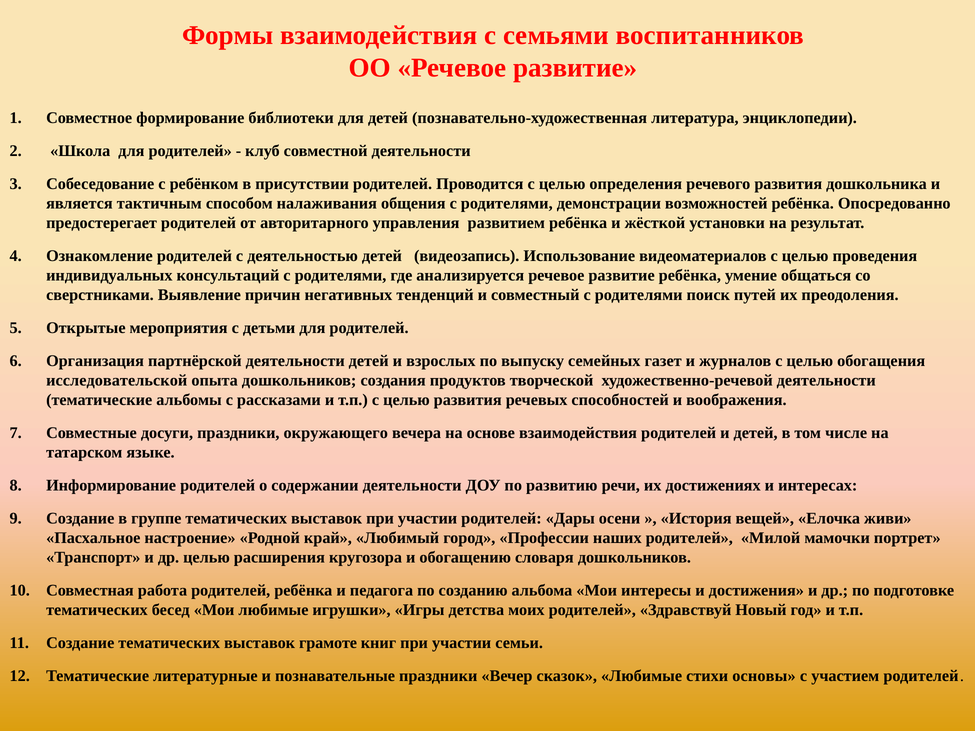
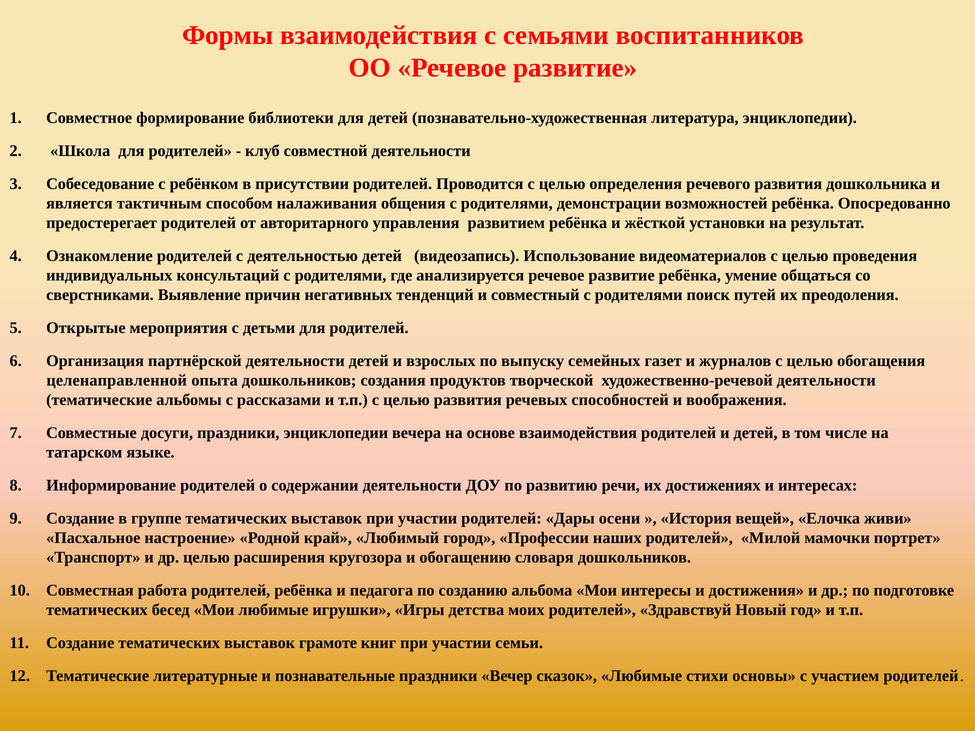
исследовательской: исследовательской -> целенаправленной
праздники окружающего: окружающего -> энциклопедии
